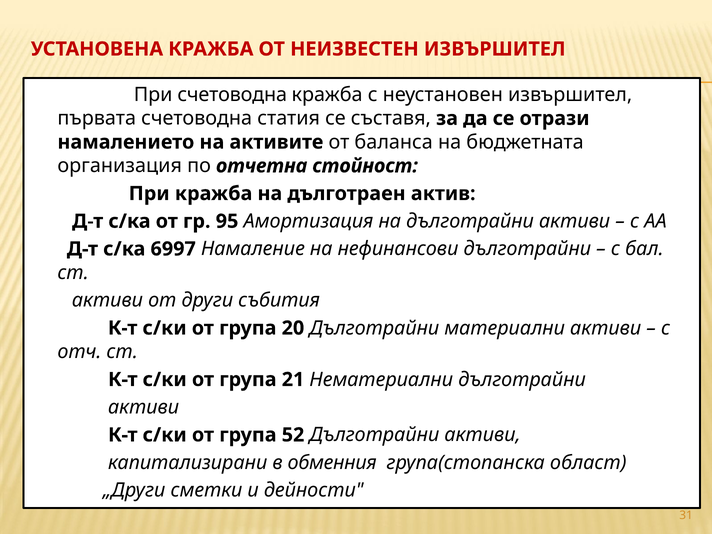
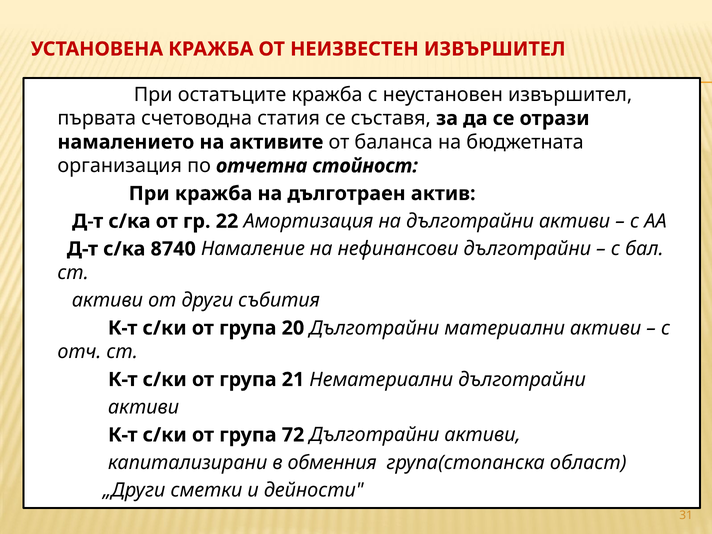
При счетоводна: счетоводна -> остатъците
95: 95 -> 22
6997: 6997 -> 8740
52: 52 -> 72
